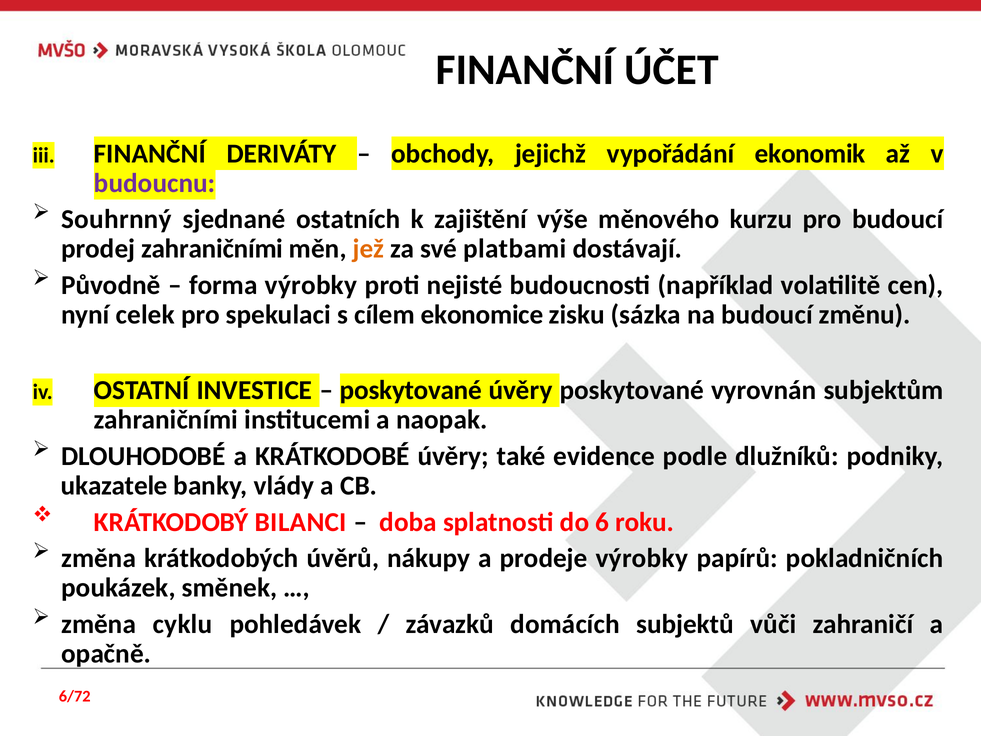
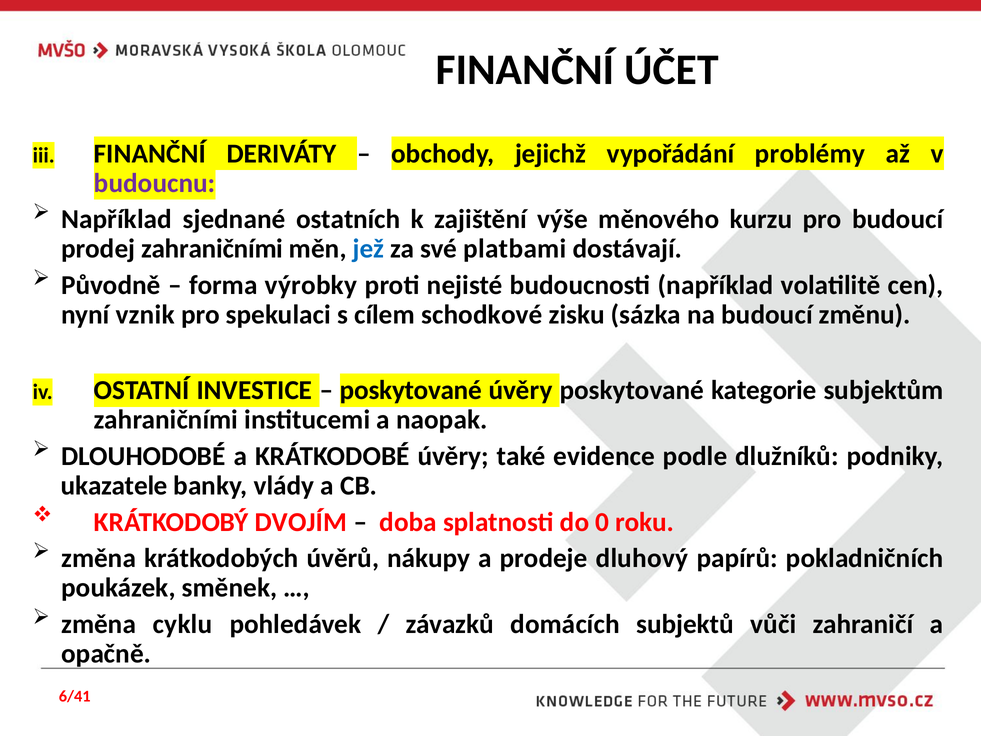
ekonomik: ekonomik -> problémy
Souhrnný at (117, 219): Souhrnný -> Například
jež colour: orange -> blue
celek: celek -> vznik
ekonomice: ekonomice -> schodkové
vyrovnán: vyrovnán -> kategorie
BILANCI: BILANCI -> DVOJÍM
6: 6 -> 0
prodeje výrobky: výrobky -> dluhový
6/72: 6/72 -> 6/41
